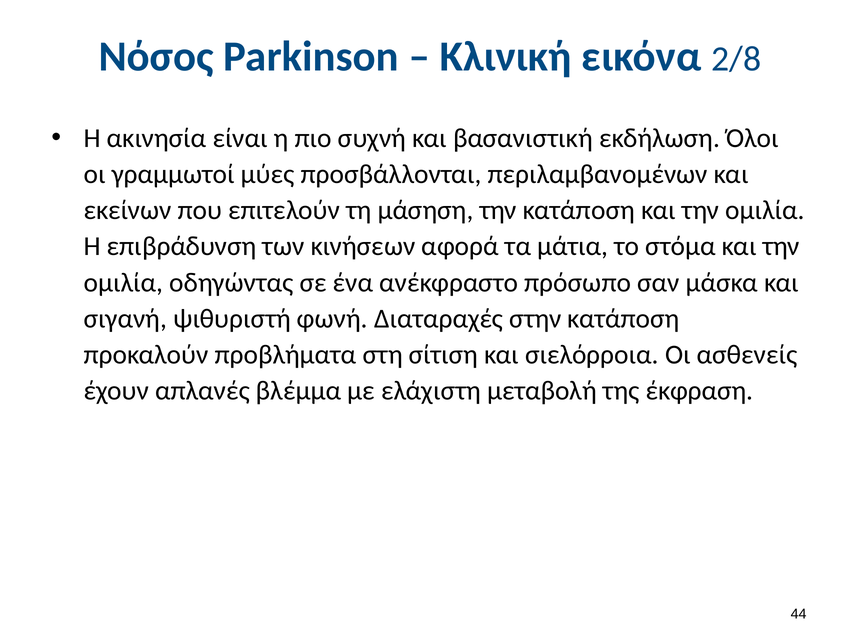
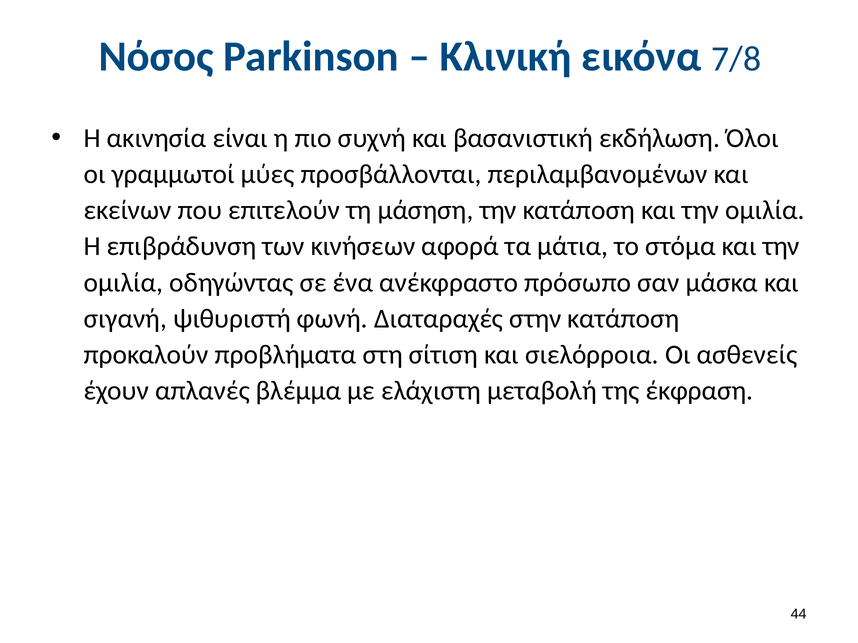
2/8: 2/8 -> 7/8
